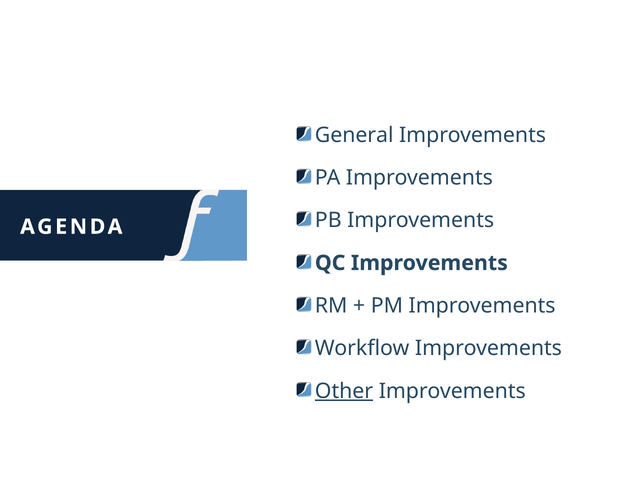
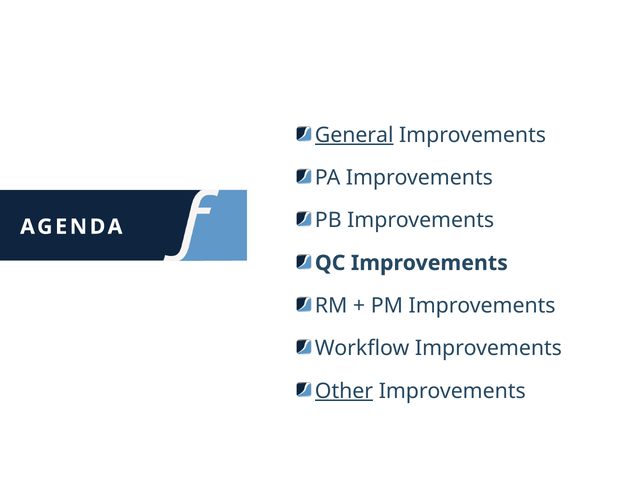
General underline: none -> present
